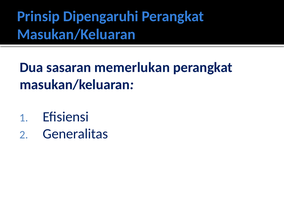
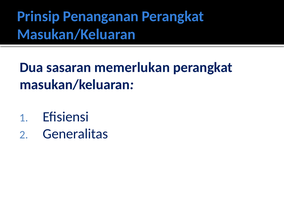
Dipengaruhi: Dipengaruhi -> Penanganan
